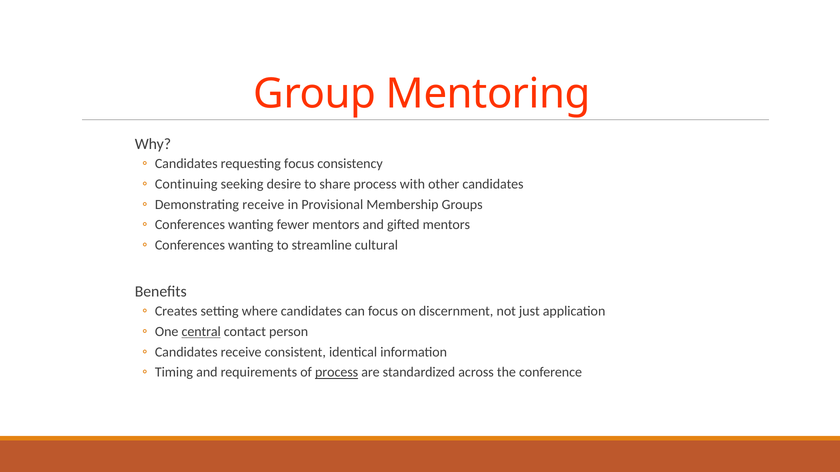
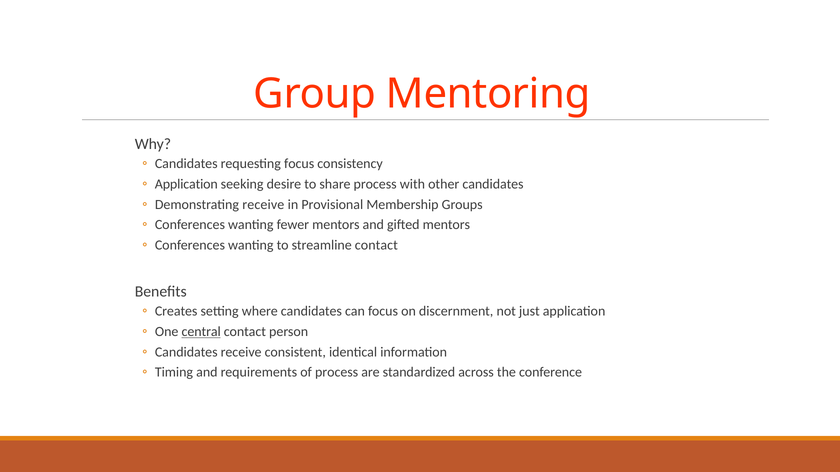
Continuing at (186, 184): Continuing -> Application
streamline cultural: cultural -> contact
process at (337, 373) underline: present -> none
